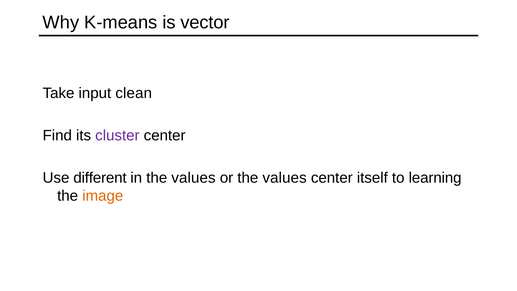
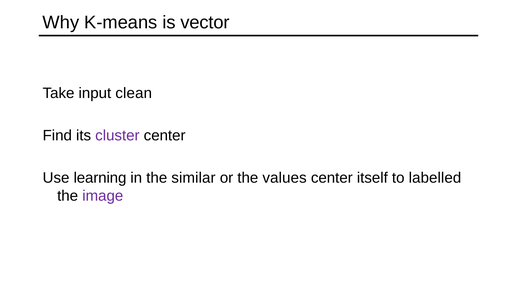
different: different -> learning
in the values: values -> similar
learning: learning -> labelled
image colour: orange -> purple
